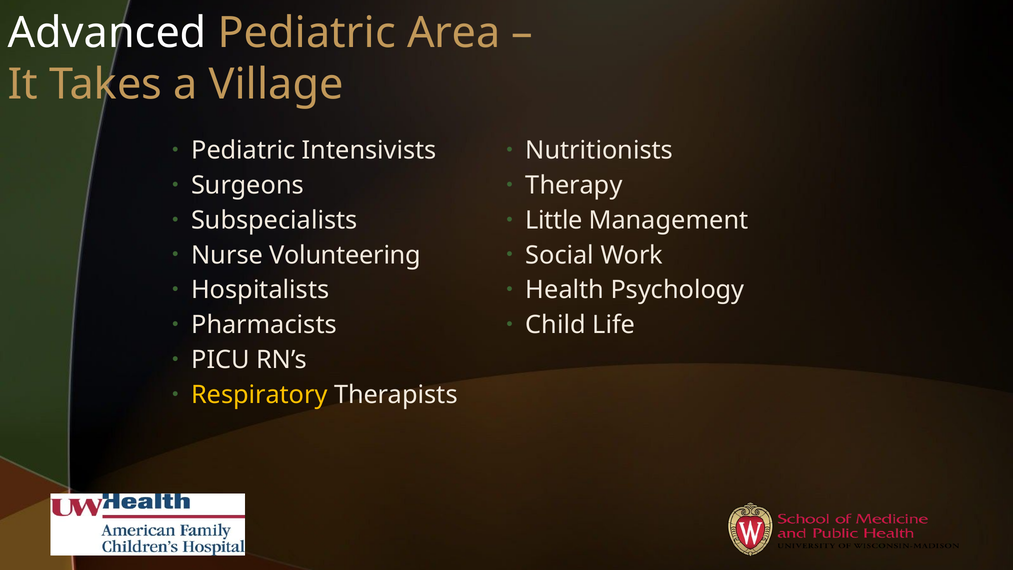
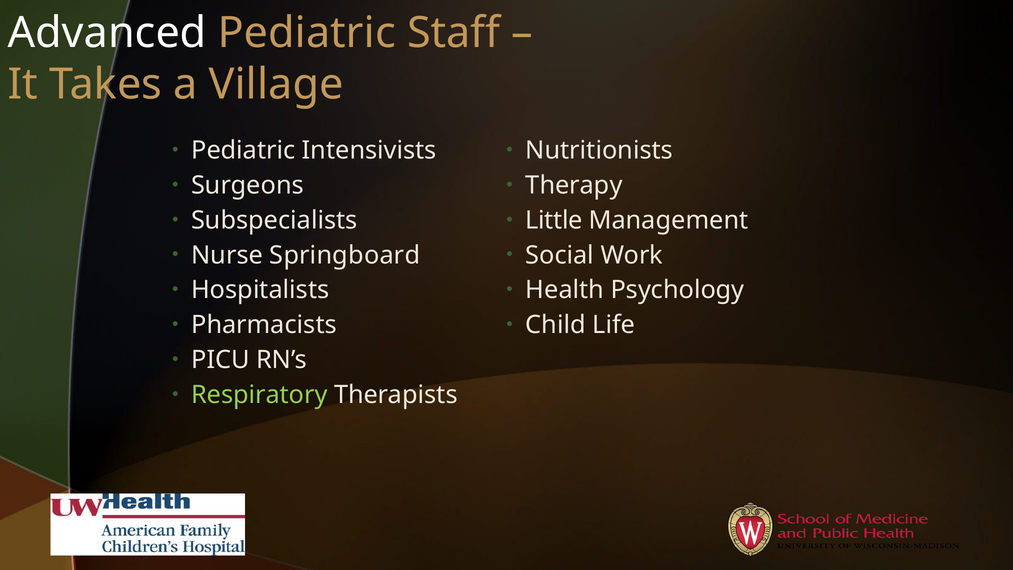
Area: Area -> Staff
Volunteering: Volunteering -> Springboard
Respiratory colour: yellow -> light green
